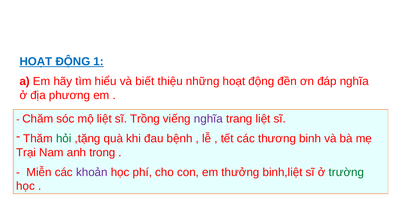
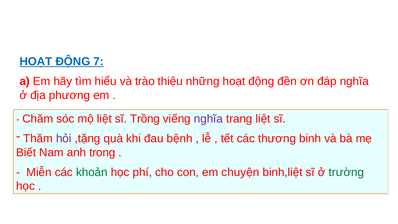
1: 1 -> 7
biết: biết -> trào
hỏi colour: green -> purple
Trại: Trại -> Biết
khoản colour: purple -> green
thưởng: thưởng -> chuyện
